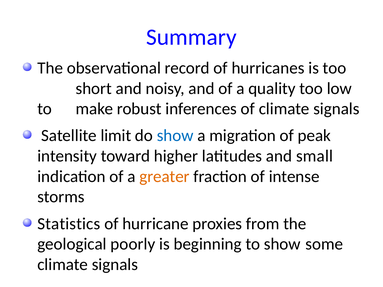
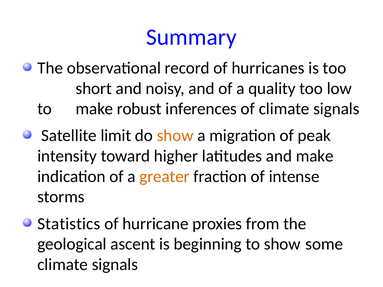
show at (175, 136) colour: blue -> orange
and small: small -> make
poorly: poorly -> ascent
